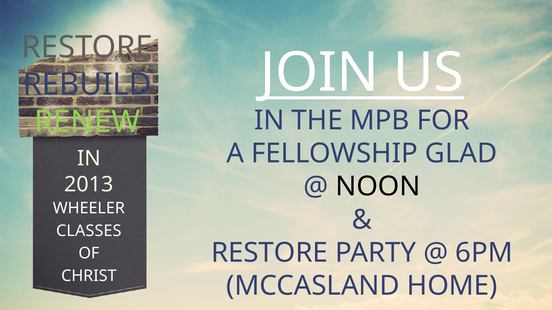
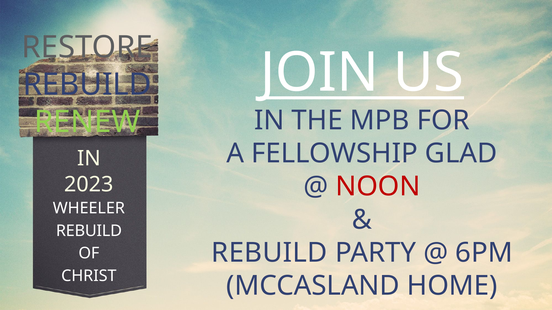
2013: 2013 -> 2023
NOON colour: black -> red
CLASSES at (89, 231): CLASSES -> REBUILD
RESTORE at (269, 253): RESTORE -> REBUILD
